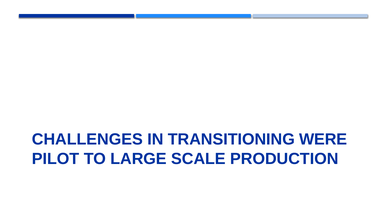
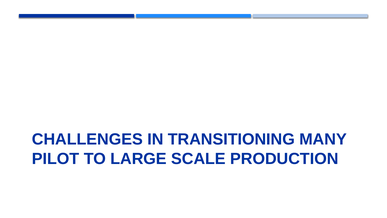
WERE: WERE -> MANY
